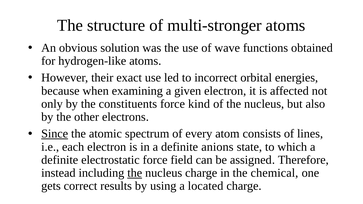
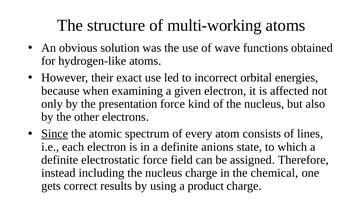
multi-stronger: multi-stronger -> multi-working
constituents: constituents -> presentation
the at (135, 173) underline: present -> none
located: located -> product
